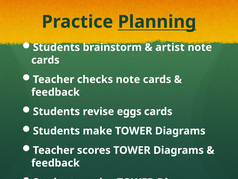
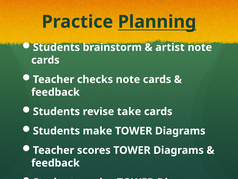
eggs: eggs -> take
